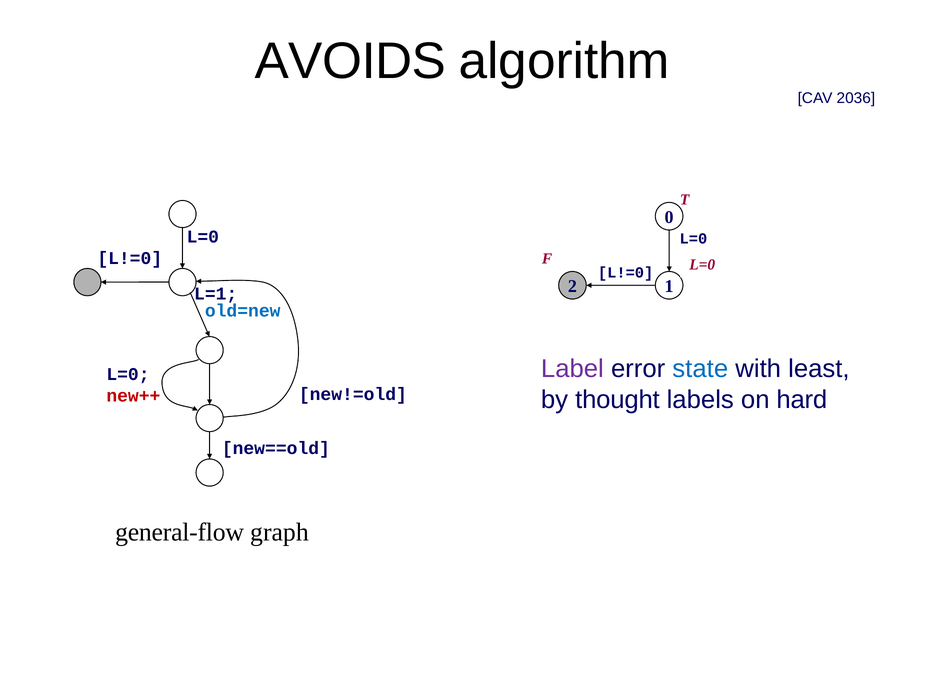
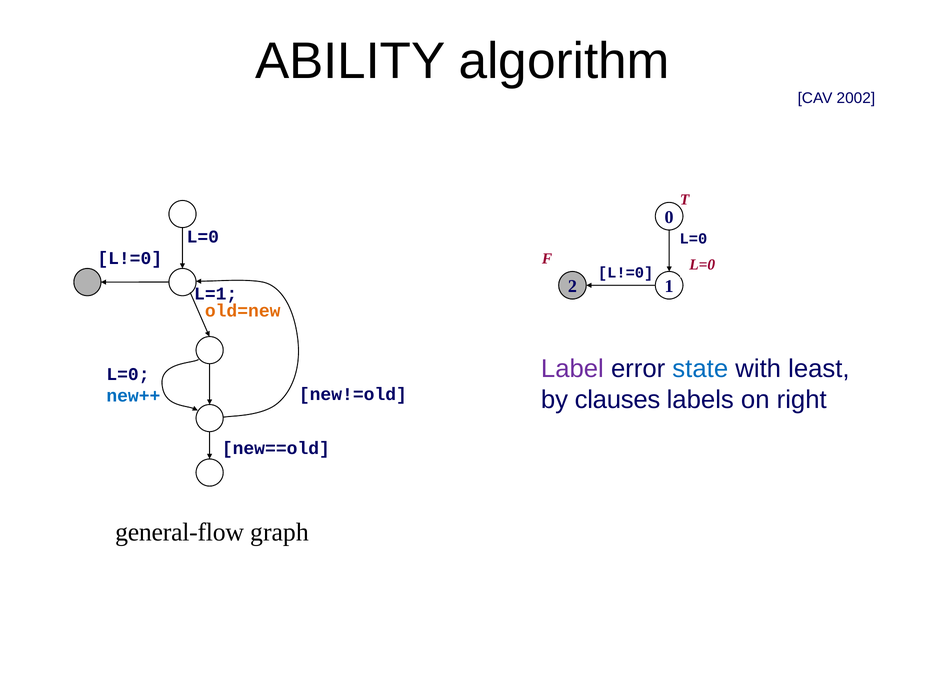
AVOIDS: AVOIDS -> ABILITY
2036: 2036 -> 2002
old=new colour: blue -> orange
thought: thought -> clauses
hard: hard -> right
new++ colour: red -> blue
